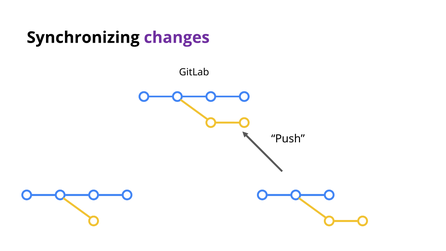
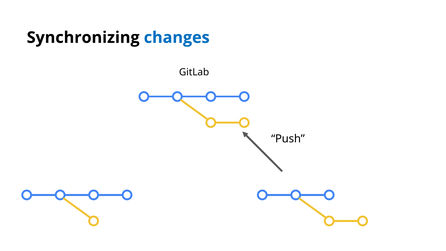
changes colour: purple -> blue
